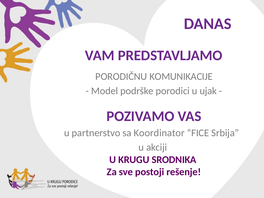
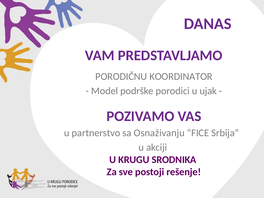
KOMUNIKACIJE: KOMUNIKACIJE -> KOORDINATOR
Koordinator: Koordinator -> Osnaživanju
